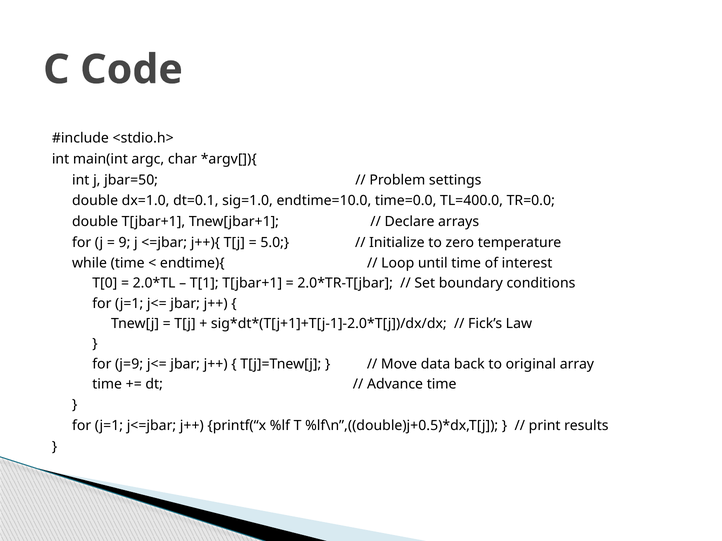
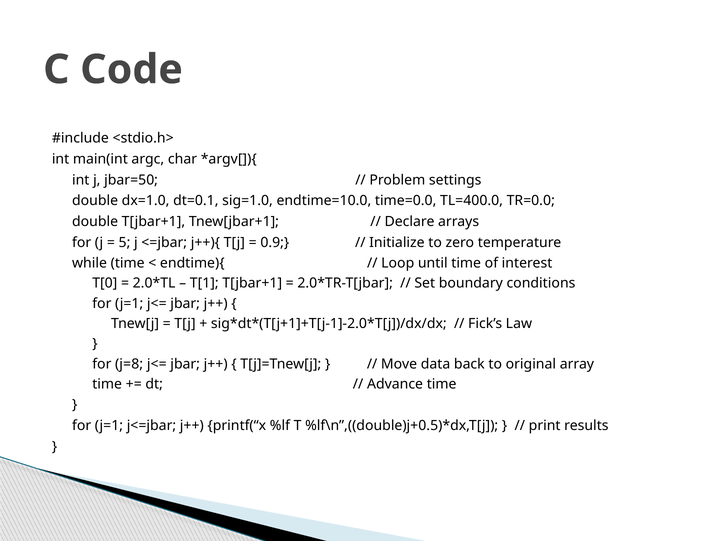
9: 9 -> 5
5.0: 5.0 -> 0.9
j=9: j=9 -> j=8
